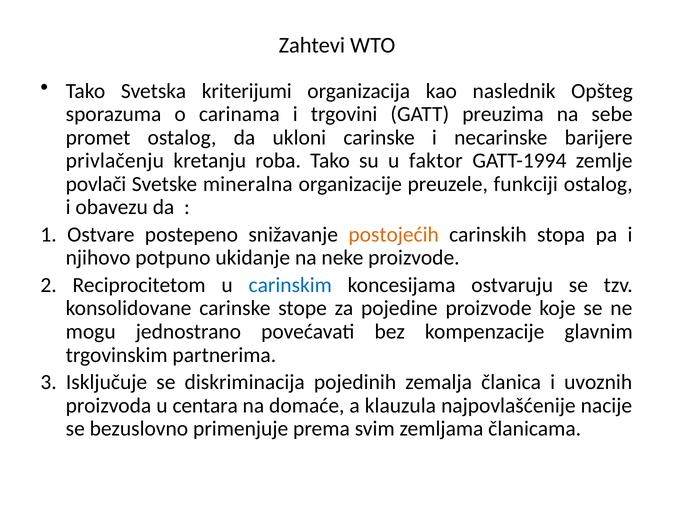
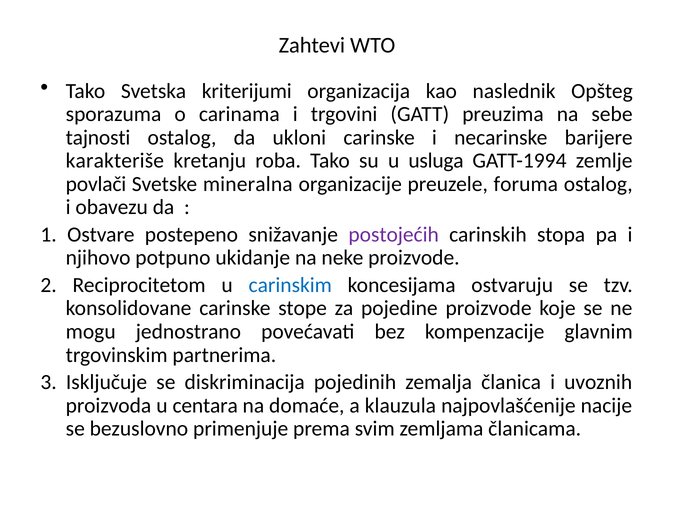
promet: promet -> tajnosti
privlačenju: privlačenju -> karakteriše
faktor: faktor -> usluga
funkciji: funkciji -> foruma
postojećih colour: orange -> purple
